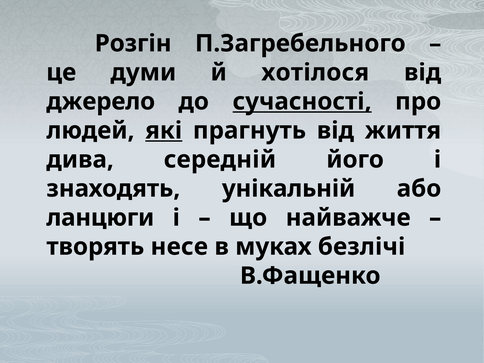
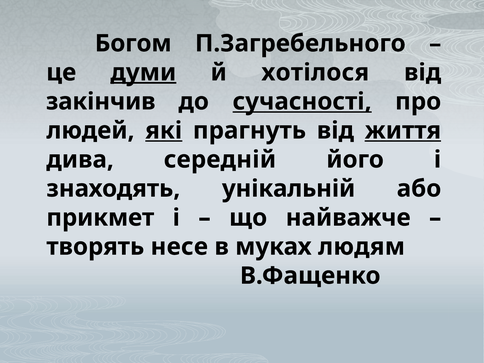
Розгін: Розгін -> Богом
думи underline: none -> present
джерело: джерело -> закінчив
життя underline: none -> present
ланцюги: ланцюги -> прикмет
безлічі: безлічі -> людям
